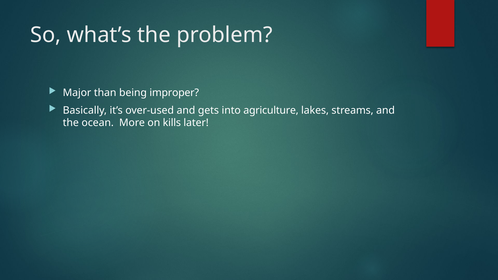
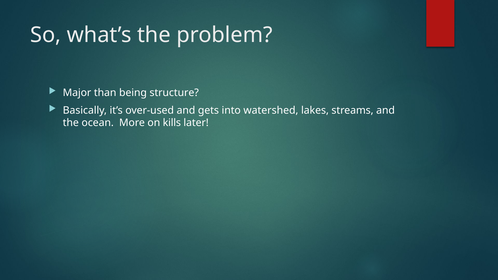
improper: improper -> structure
agriculture: agriculture -> watershed
